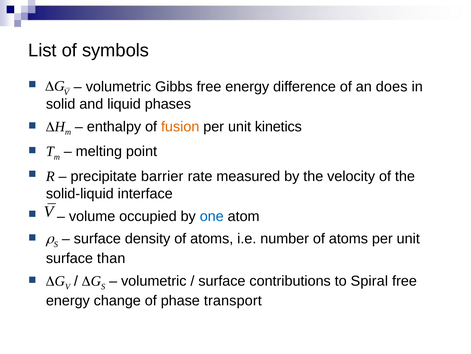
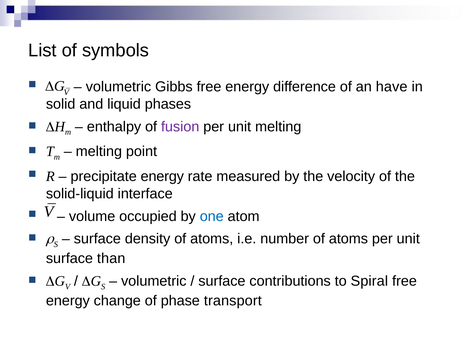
does: does -> have
fusion colour: orange -> purple
unit kinetics: kinetics -> melting
precipitate barrier: barrier -> energy
